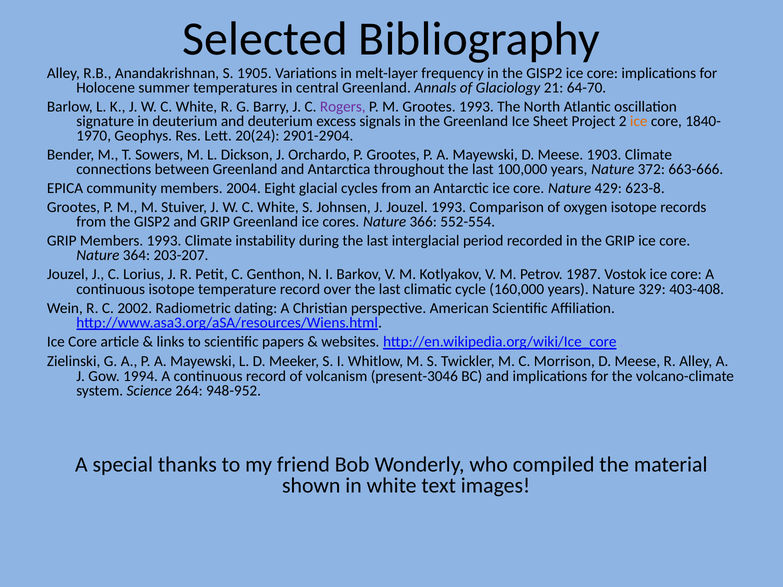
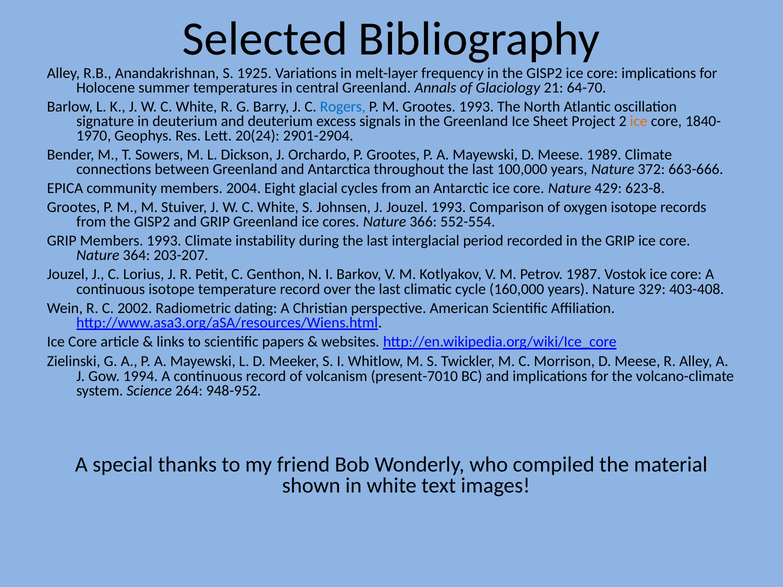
1905: 1905 -> 1925
Rogers colour: purple -> blue
1903: 1903 -> 1989
present-3046: present-3046 -> present-7010
